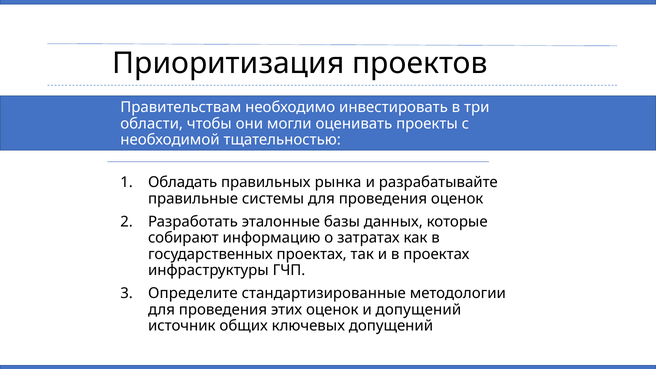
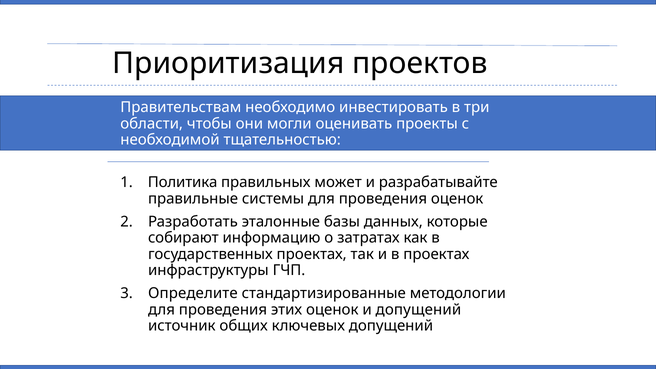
Обладать: Обладать -> Политика
рынка: рынка -> может
